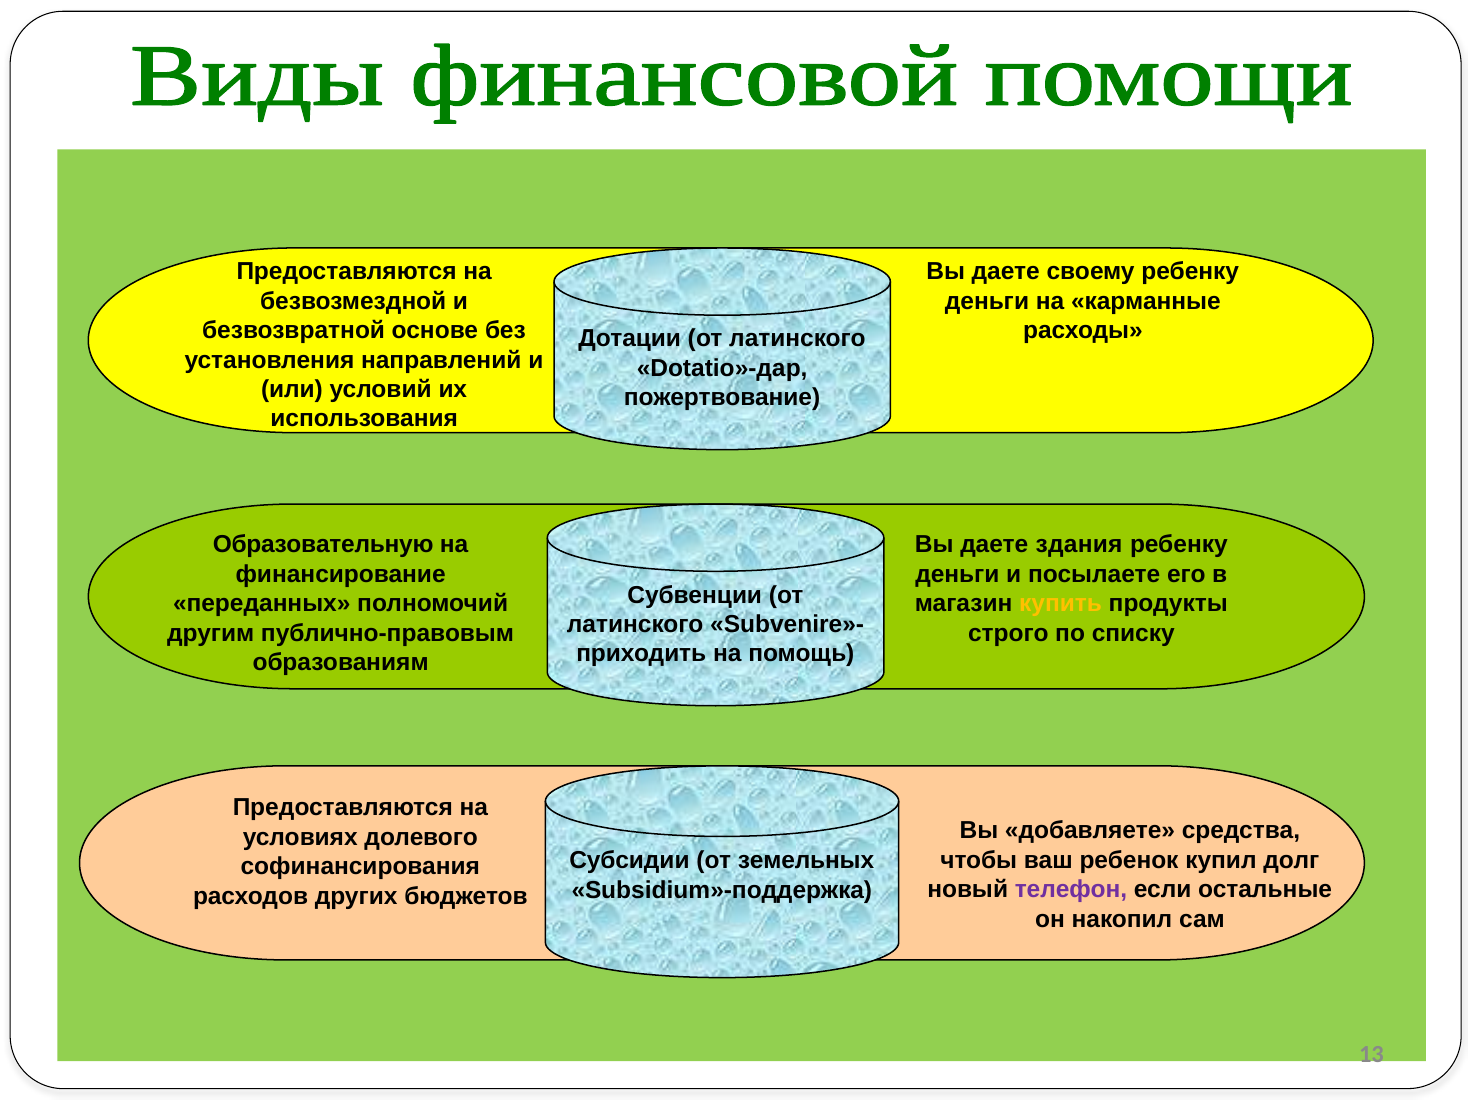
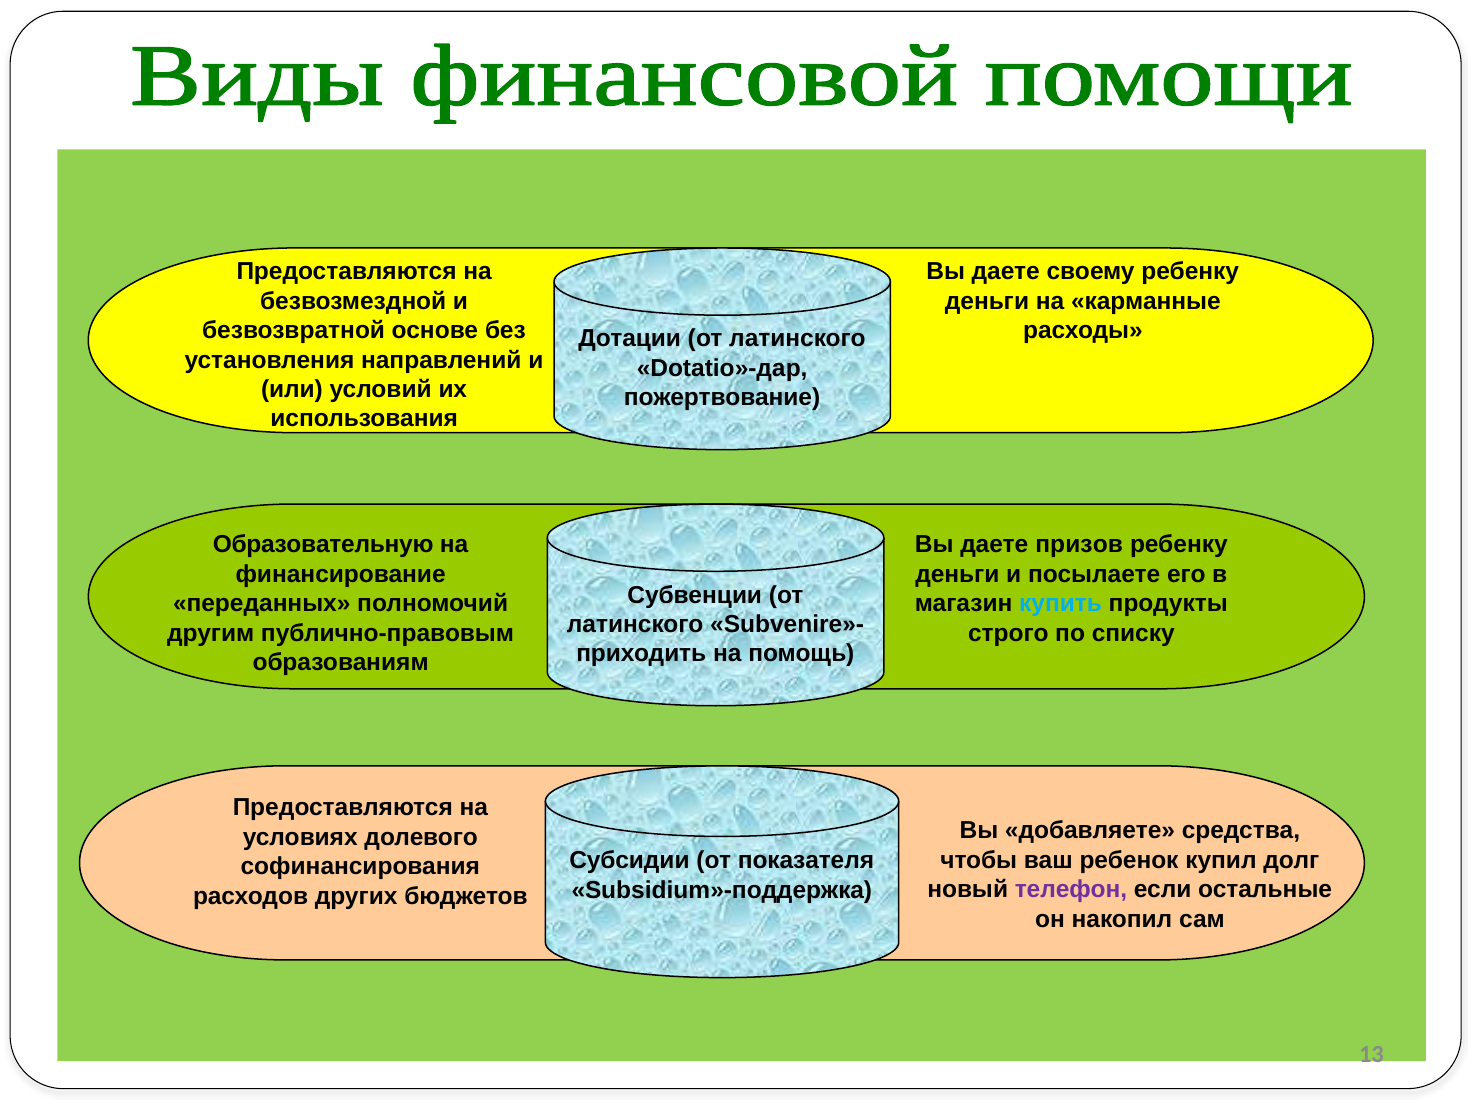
здания: здания -> призов
купить colour: yellow -> light blue
земельных: земельных -> показателя
